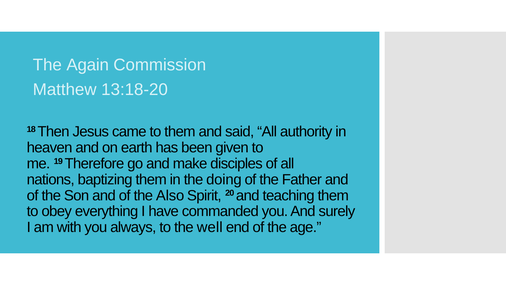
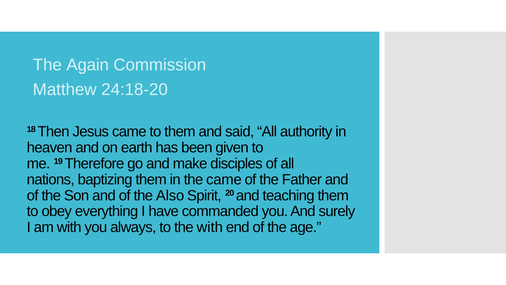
13:18-20: 13:18-20 -> 24:18-20
the doing: doing -> came
the well: well -> with
